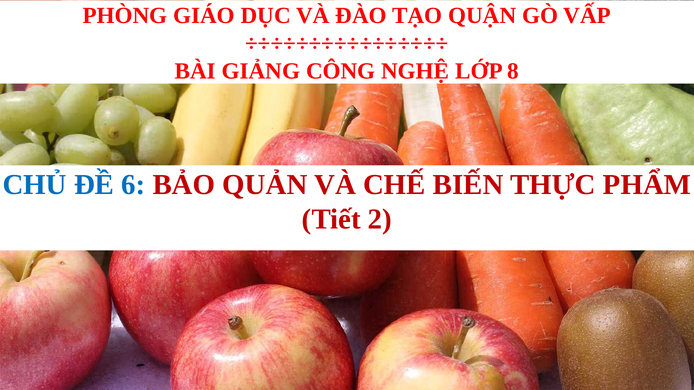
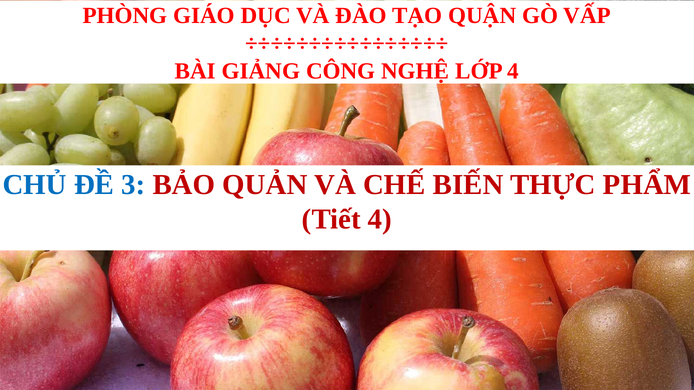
LỚP 8: 8 -> 4
6: 6 -> 3
Tiết 2: 2 -> 4
